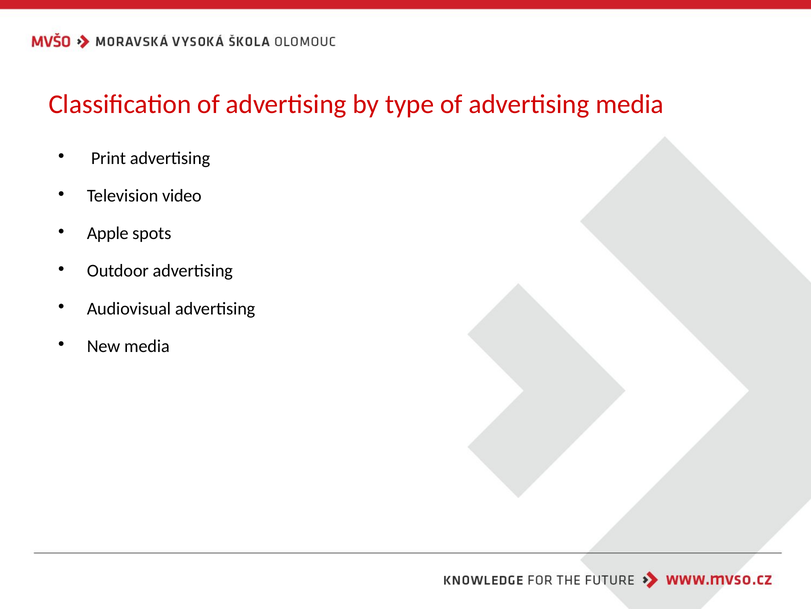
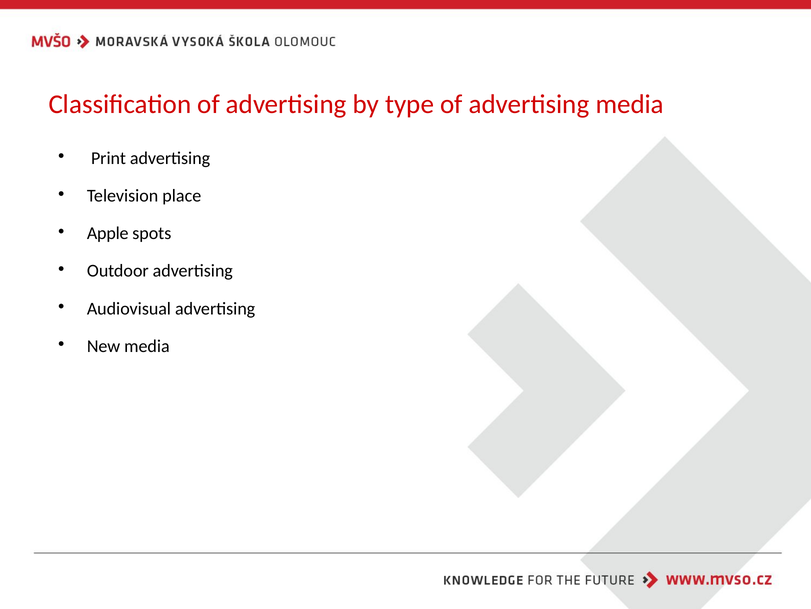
video: video -> place
